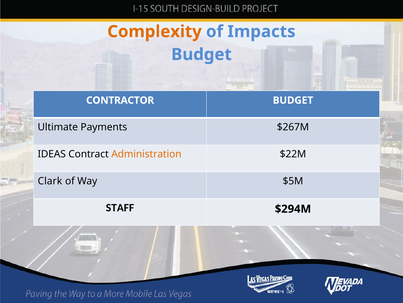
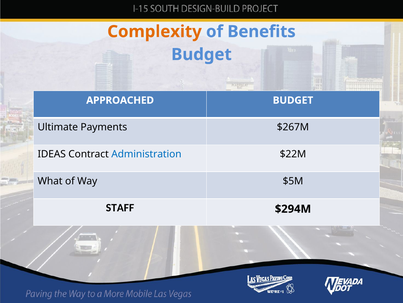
Impacts: Impacts -> Benefits
CONTRACTOR: CONTRACTOR -> APPROACHED
Administration colour: orange -> blue
Clark: Clark -> What
